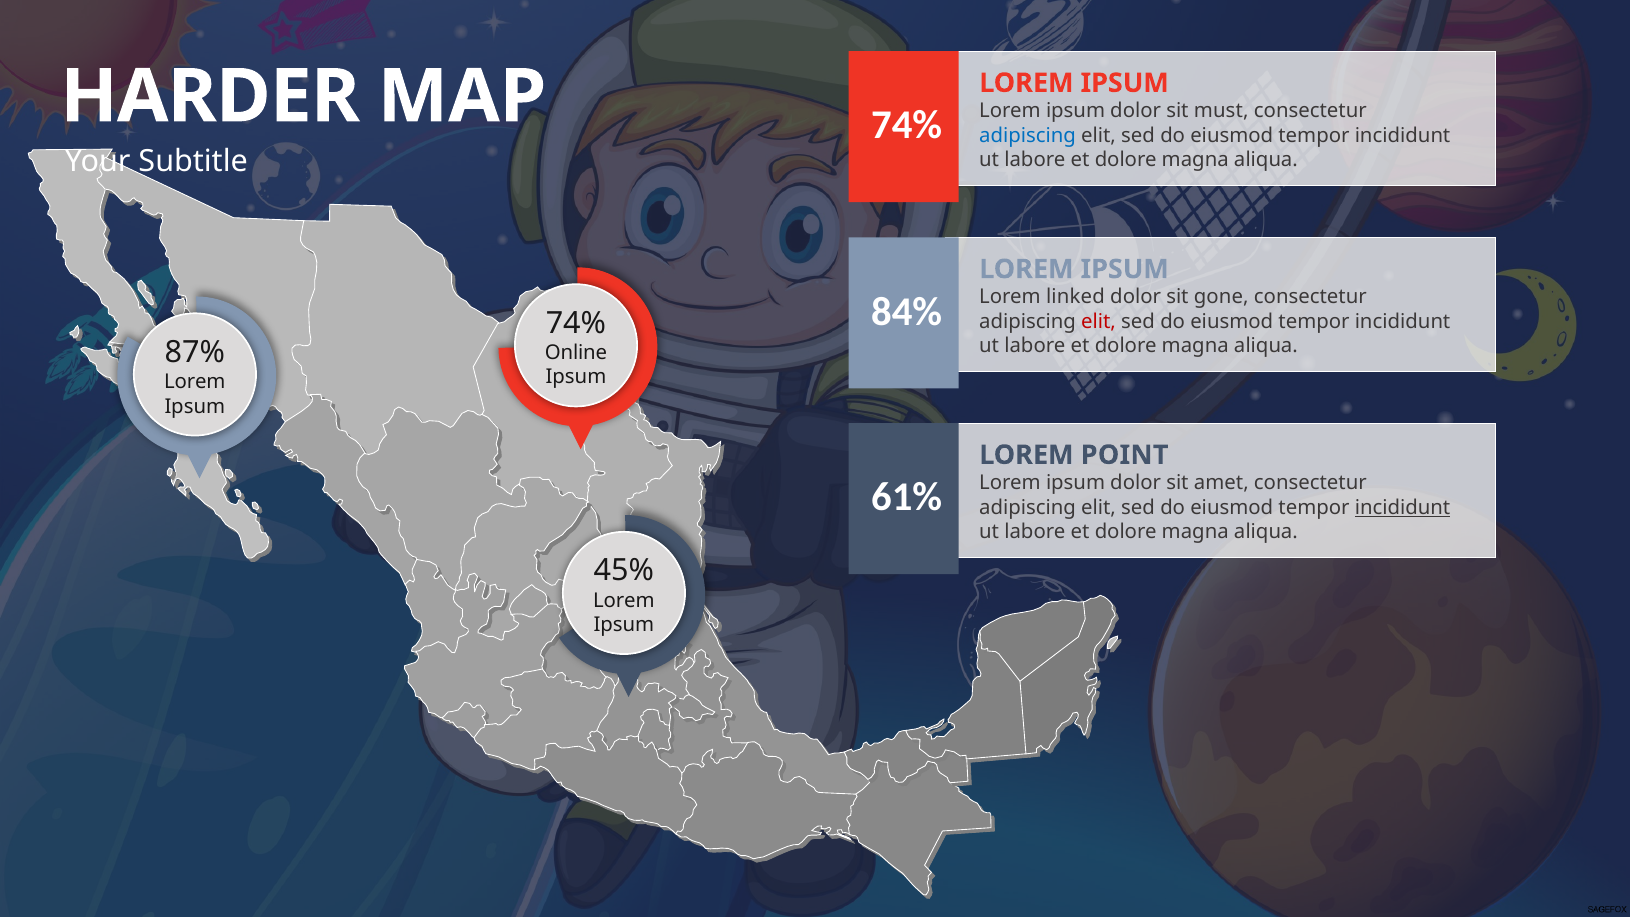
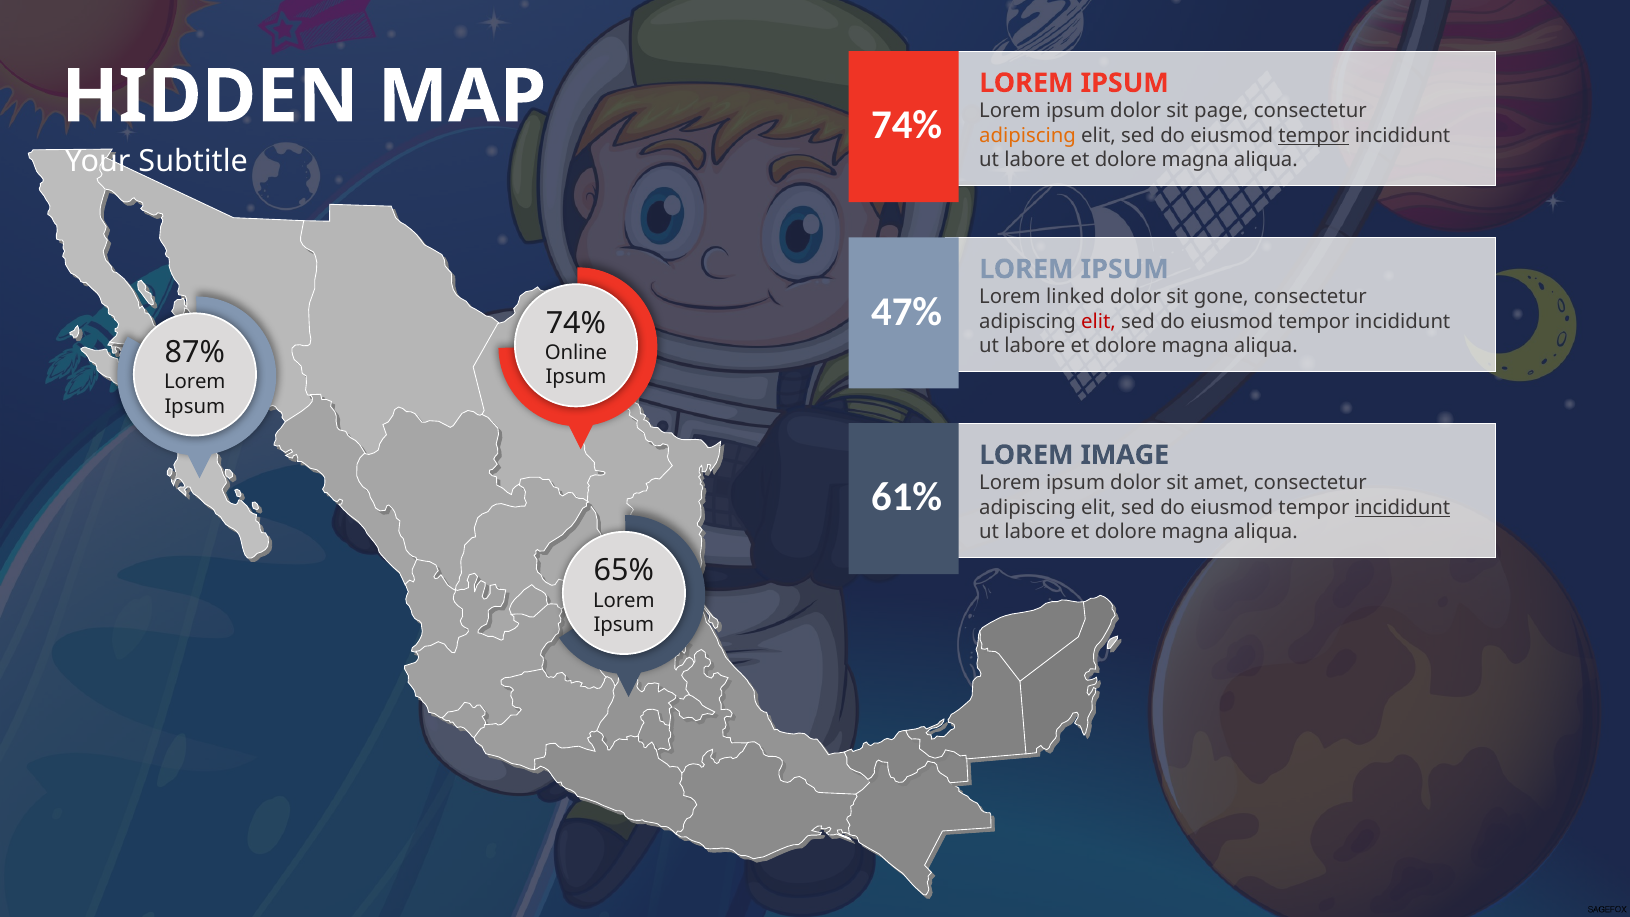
HARDER: HARDER -> HIDDEN
must: must -> page
adipiscing at (1028, 135) colour: blue -> orange
tempor at (1314, 135) underline: none -> present
84%: 84% -> 47%
POINT: POINT -> IMAGE
45%: 45% -> 65%
